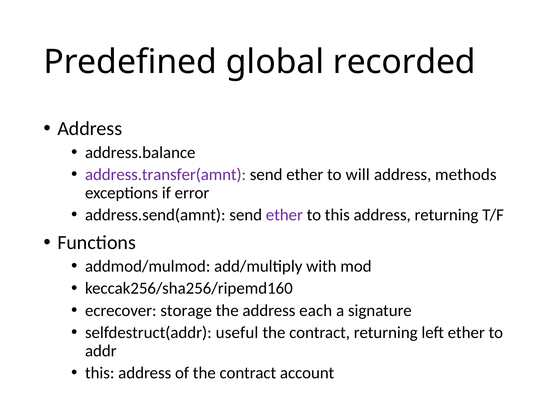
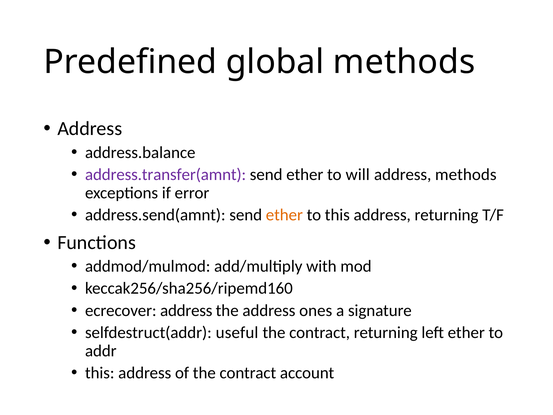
global recorded: recorded -> methods
ether at (284, 215) colour: purple -> orange
ecrecover storage: storage -> address
each: each -> ones
